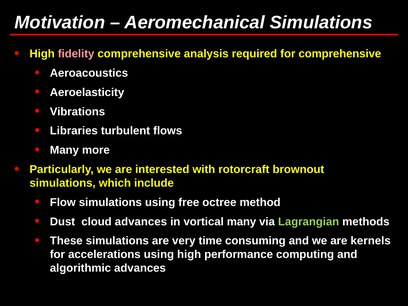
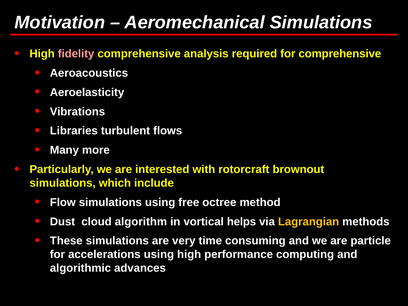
cloud advances: advances -> algorithm
vortical many: many -> helps
Lagrangian colour: light green -> yellow
kernels: kernels -> particle
